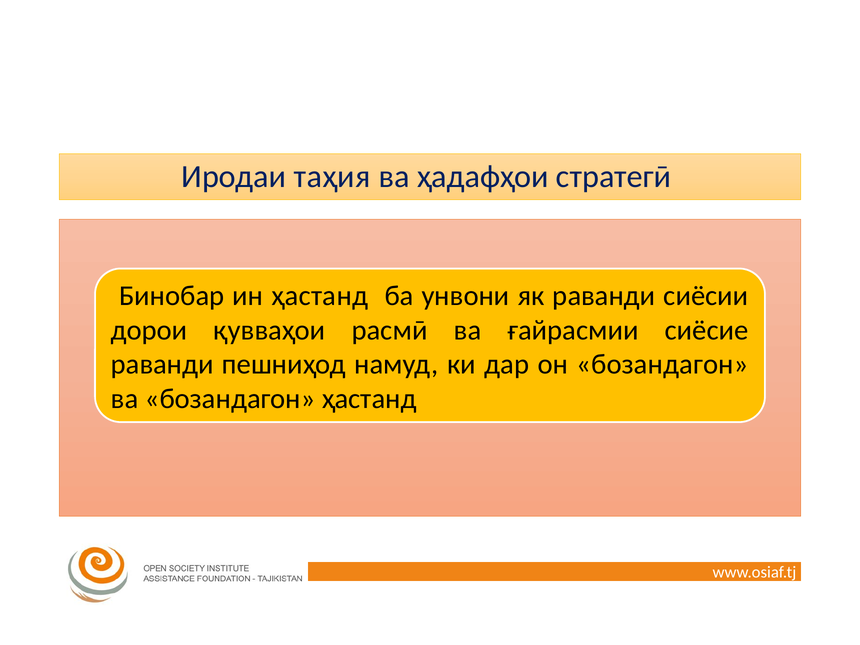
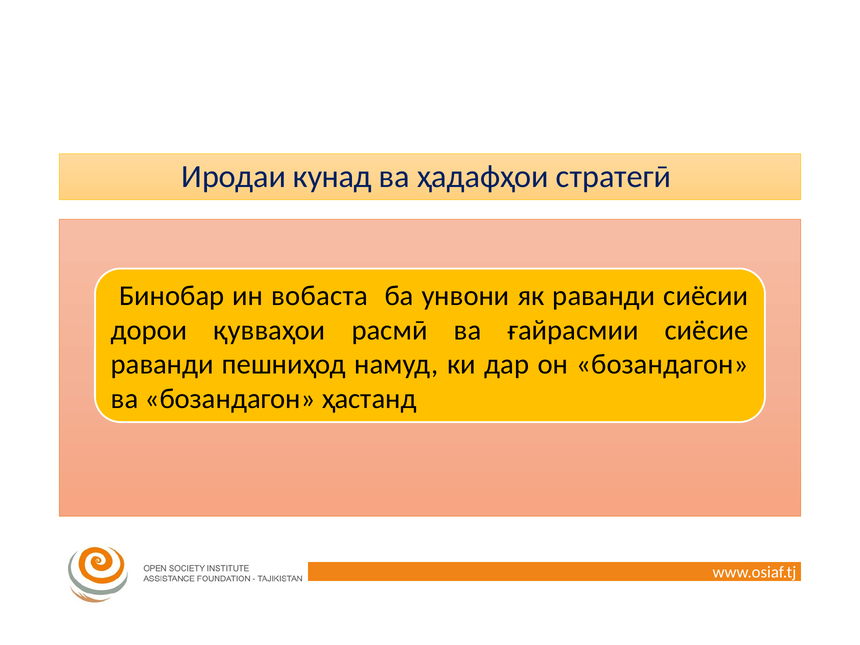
таҳия: таҳия -> кунад
ин ҳастанд: ҳастанд -> вобаста
